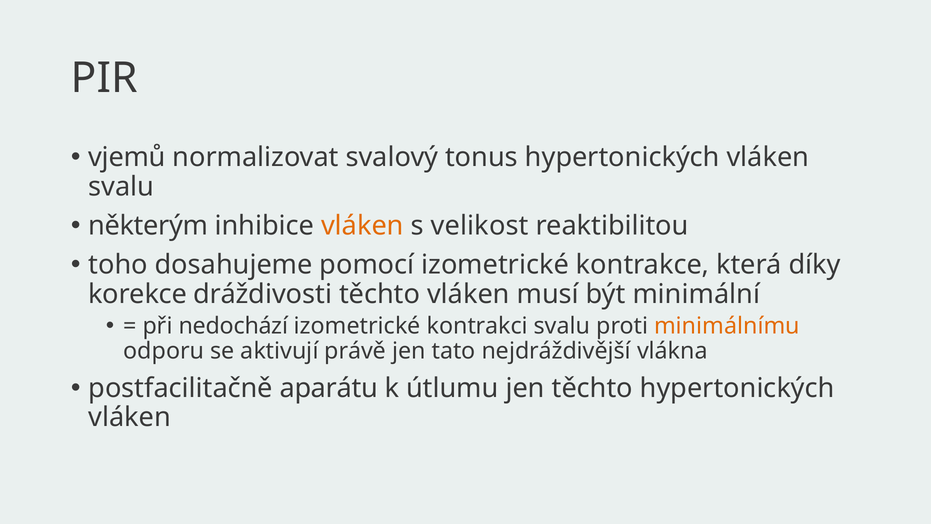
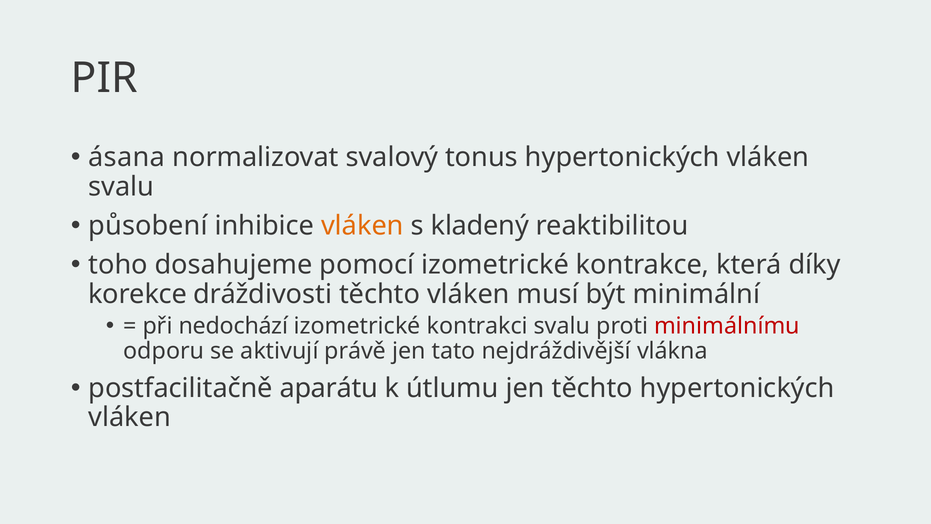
vjemů: vjemů -> ásana
některým: některým -> působení
velikost: velikost -> kladený
minimálnímu colour: orange -> red
